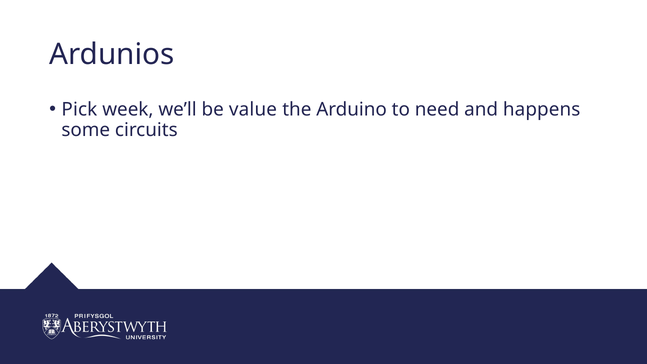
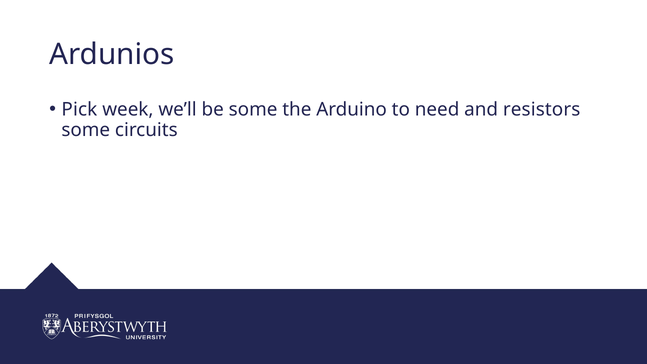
be value: value -> some
happens: happens -> resistors
